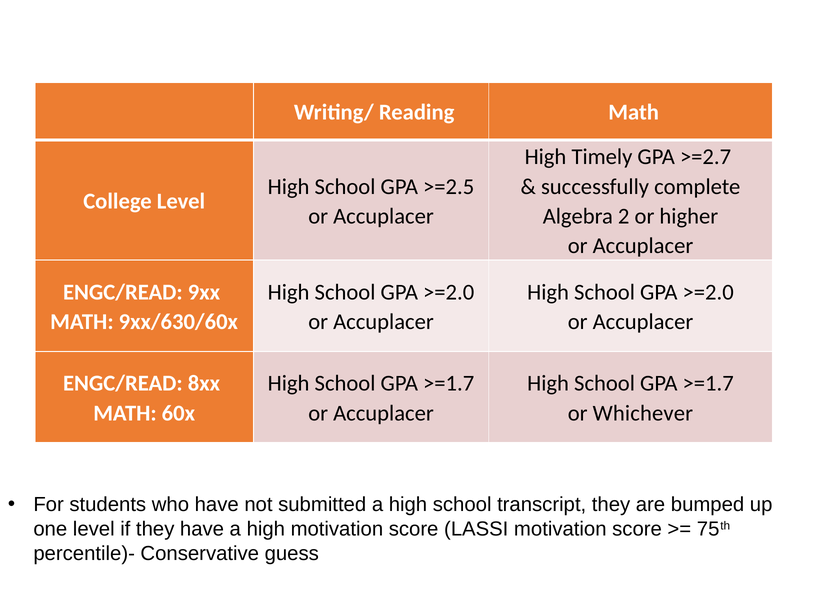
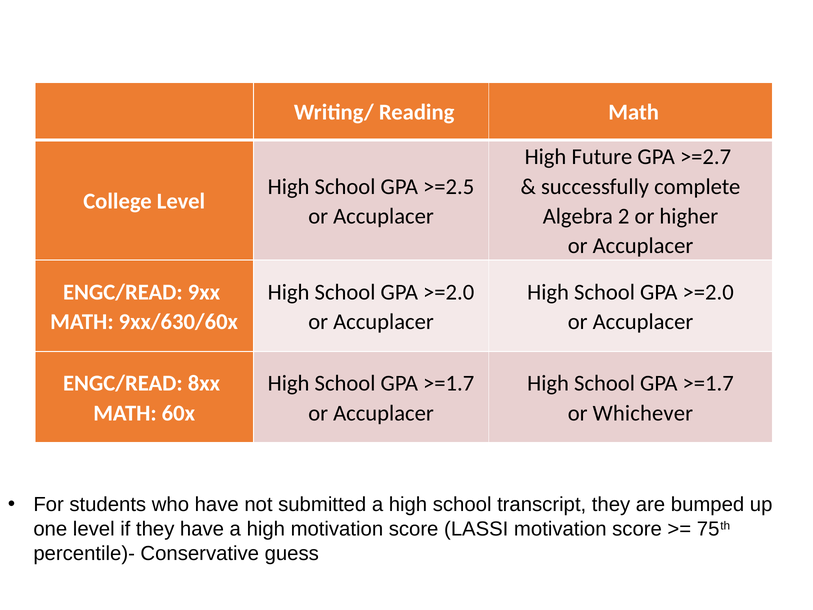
Timely: Timely -> Future
